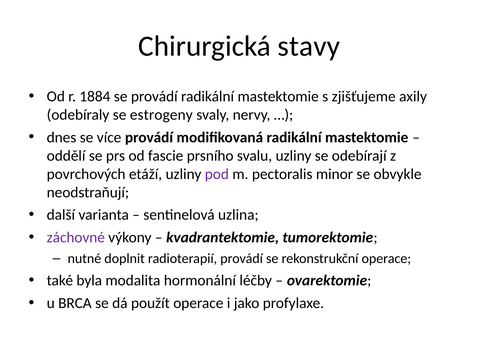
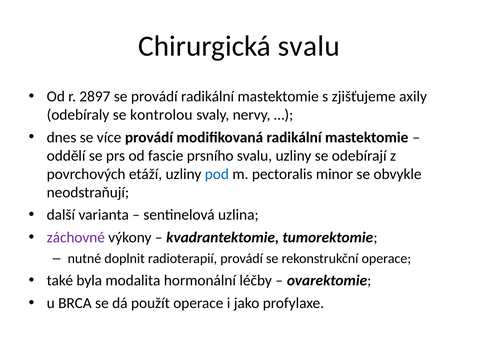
Chirurgická stavy: stavy -> svalu
1884: 1884 -> 2897
estrogeny: estrogeny -> kontrolou
pod colour: purple -> blue
